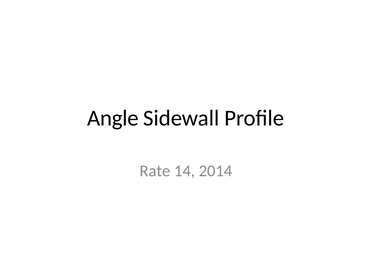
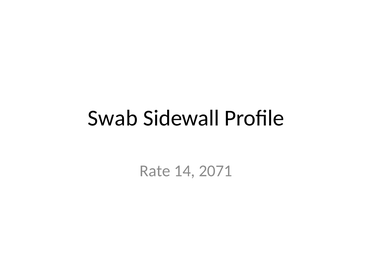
Angle: Angle -> Swab
2014: 2014 -> 2071
